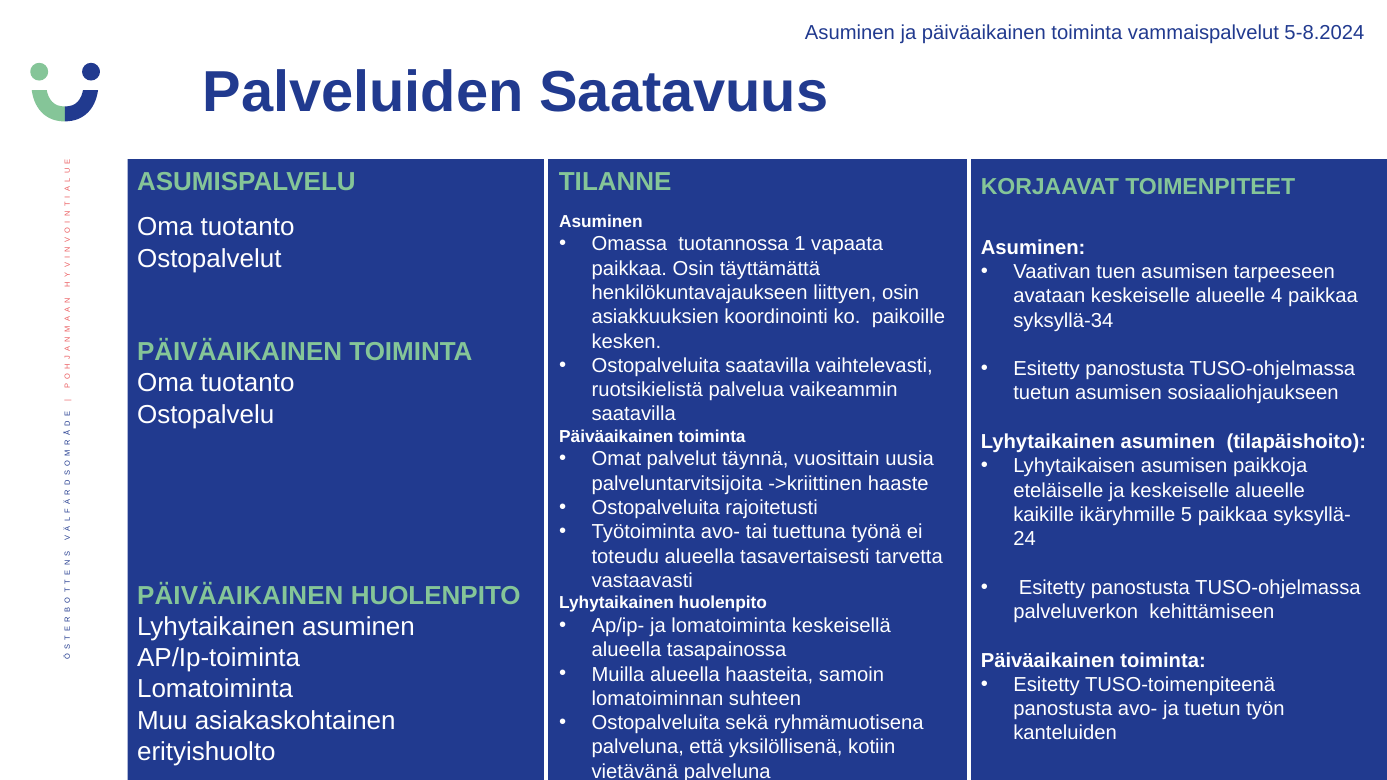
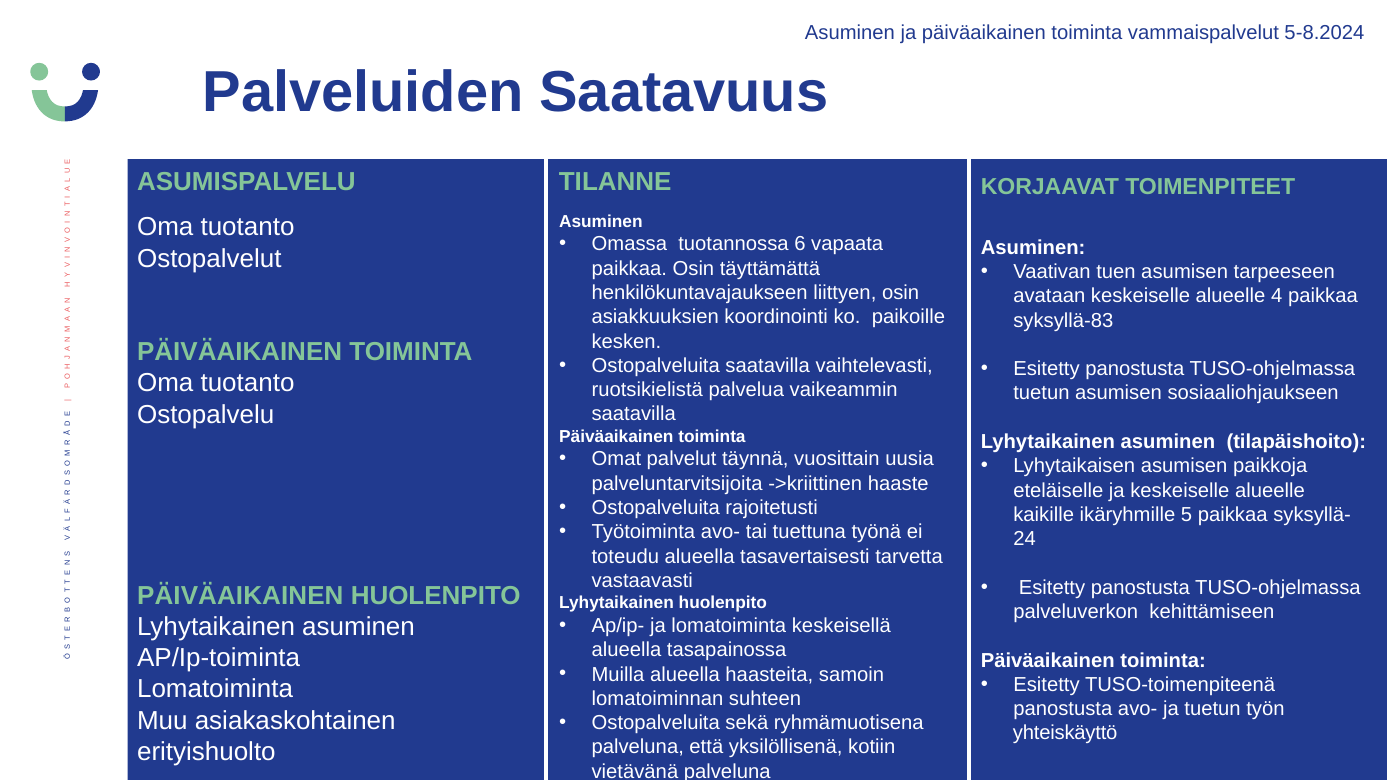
1: 1 -> 6
syksyllä-34: syksyllä-34 -> syksyllä-83
kanteluiden: kanteluiden -> yhteiskäyttö
